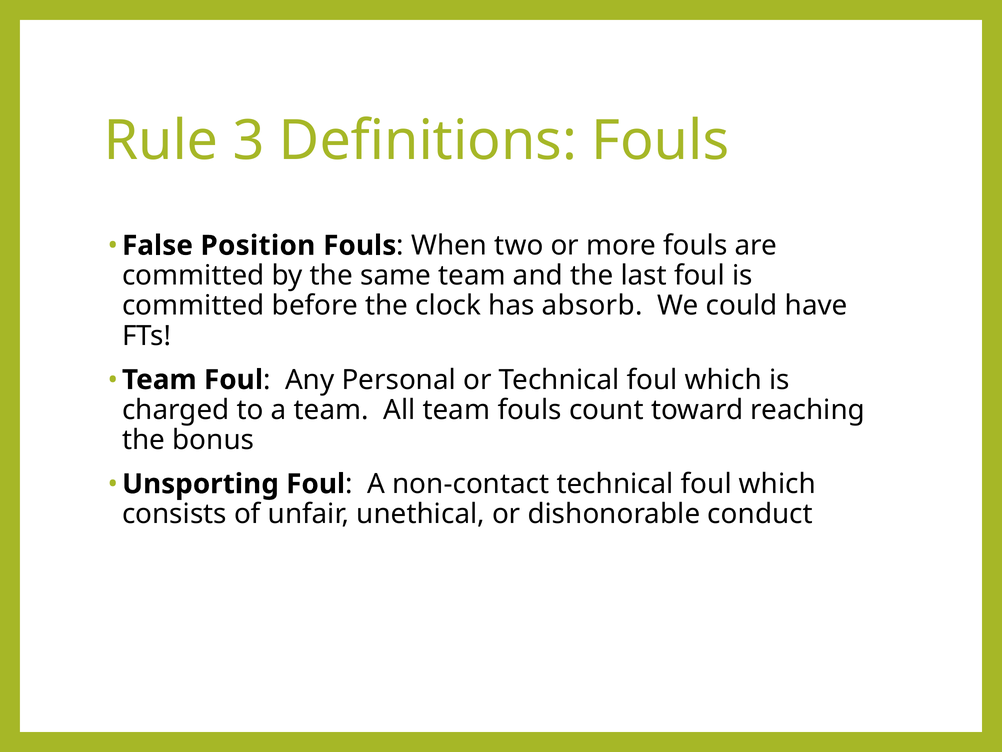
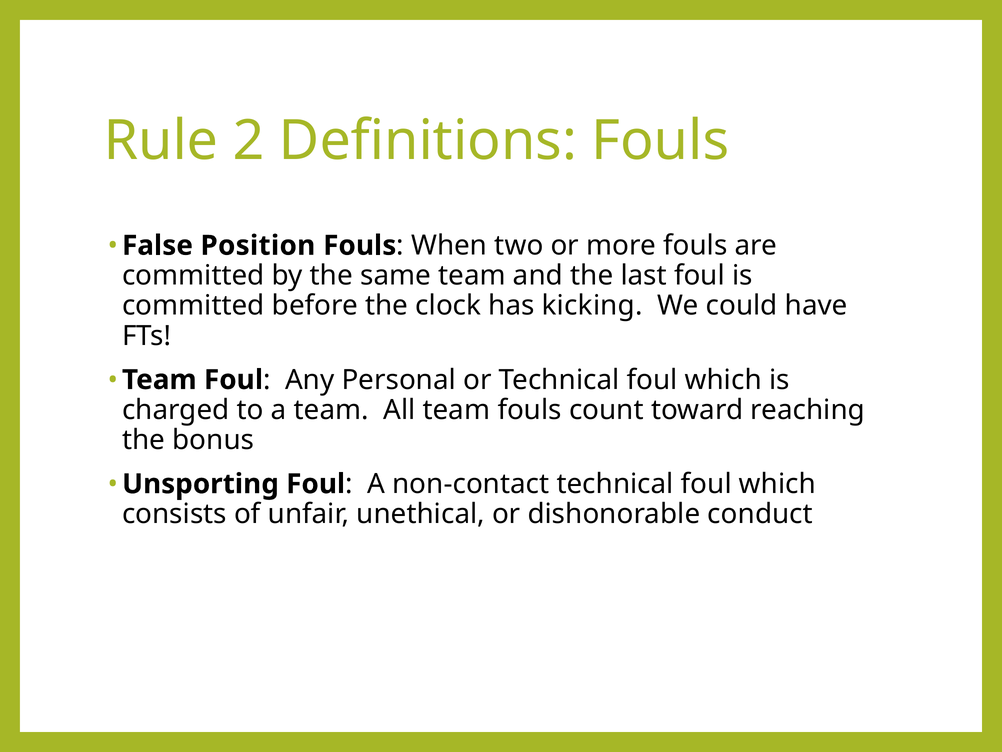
3: 3 -> 2
absorb: absorb -> kicking
